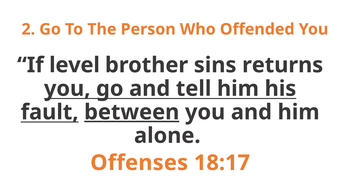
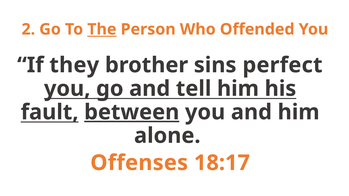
The underline: none -> present
level: level -> they
returns: returns -> perfect
